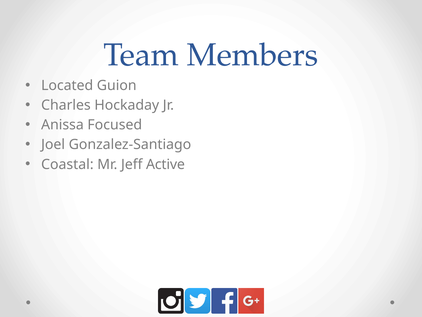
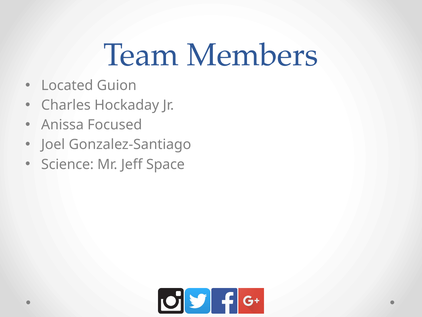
Coastal: Coastal -> Science
Active: Active -> Space
